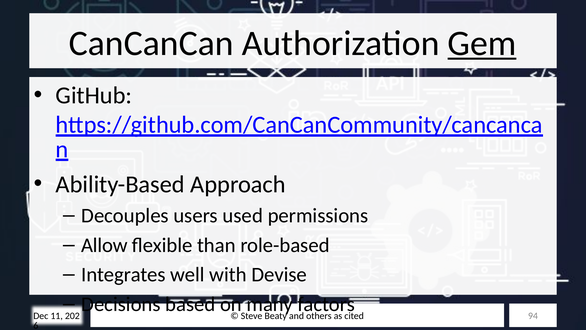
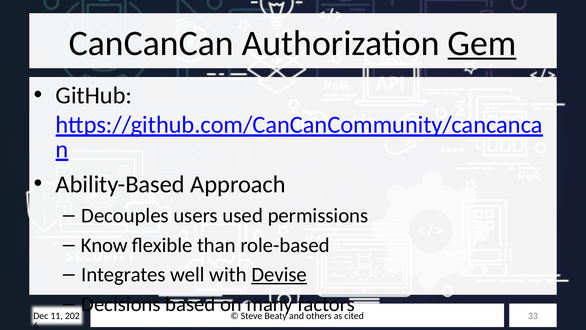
Allow: Allow -> Know
Devise underline: none -> present
94: 94 -> 33
